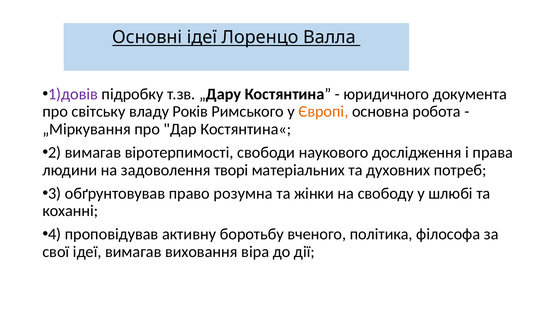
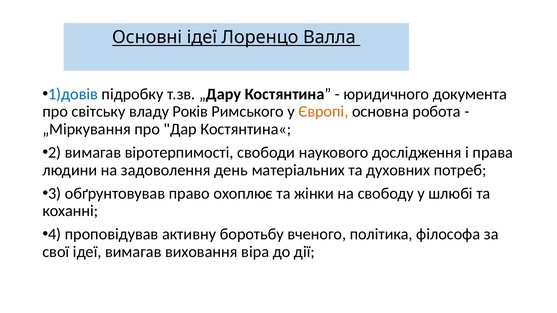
1)довів colour: purple -> blue
творі: творі -> день
розумна: розумна -> охоплює
